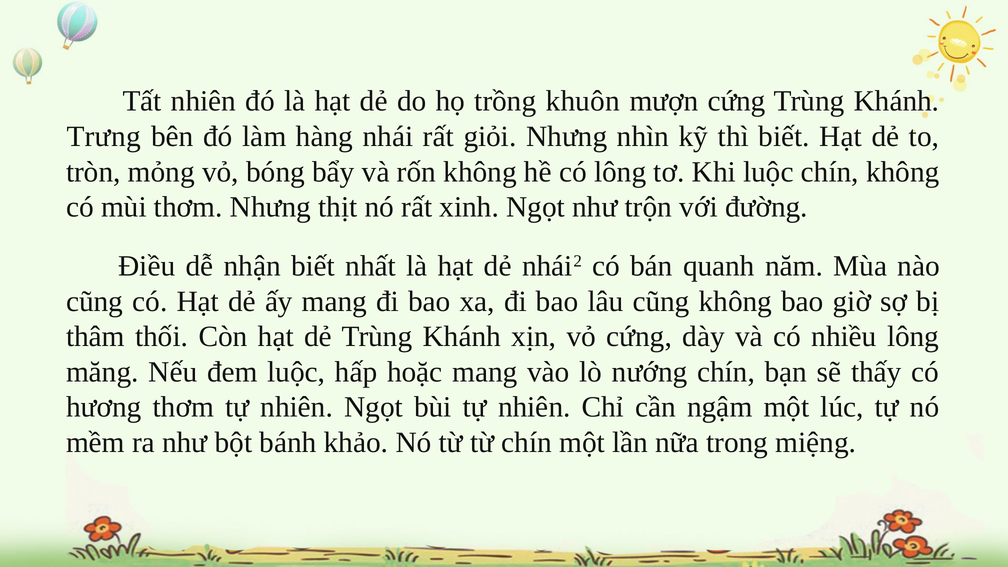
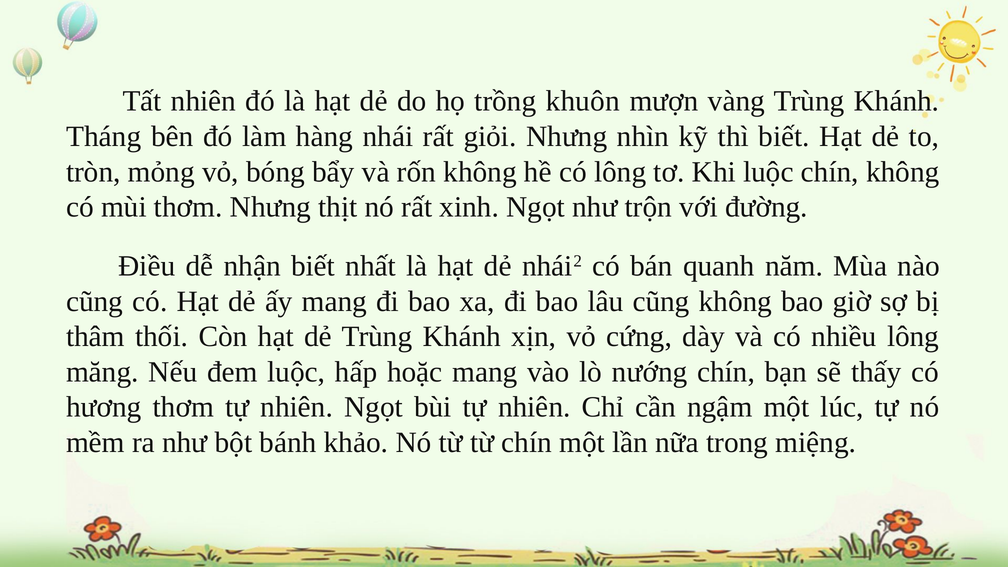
mượn cứng: cứng -> vàng
Trưng: Trưng -> Tháng
